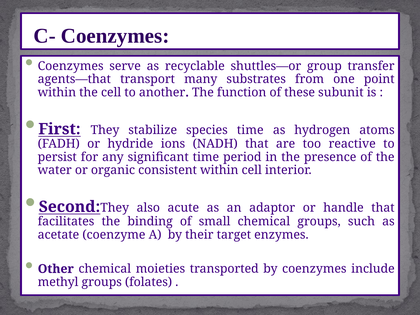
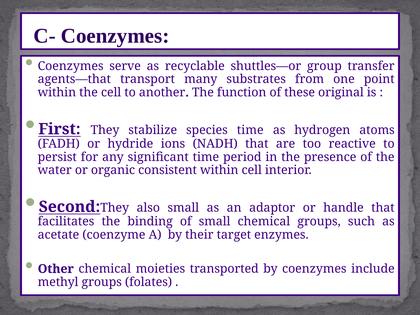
subunit: subunit -> original
also acute: acute -> small
